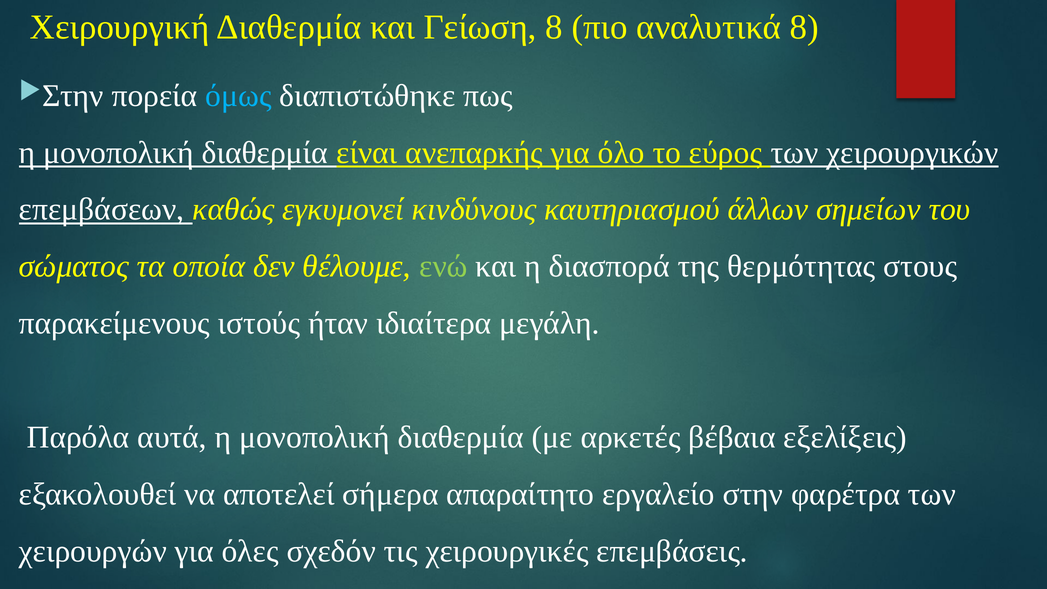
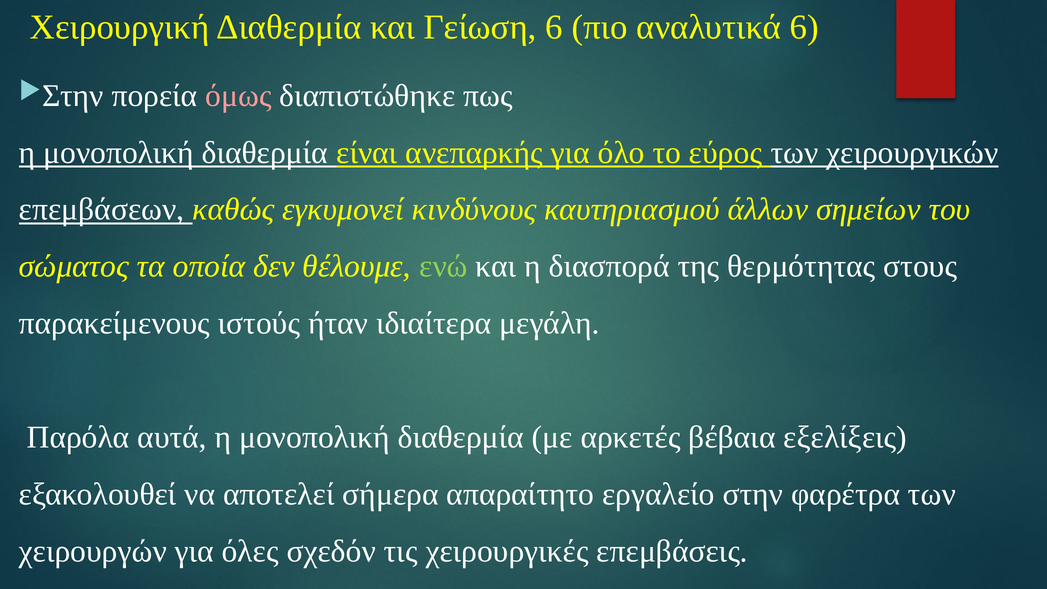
Γείωση 8: 8 -> 6
αναλυτικά 8: 8 -> 6
όμως colour: light blue -> pink
